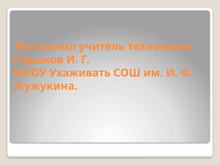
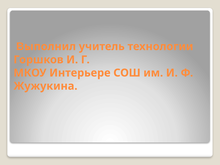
Ухаживать: Ухаживать -> Интерьере
